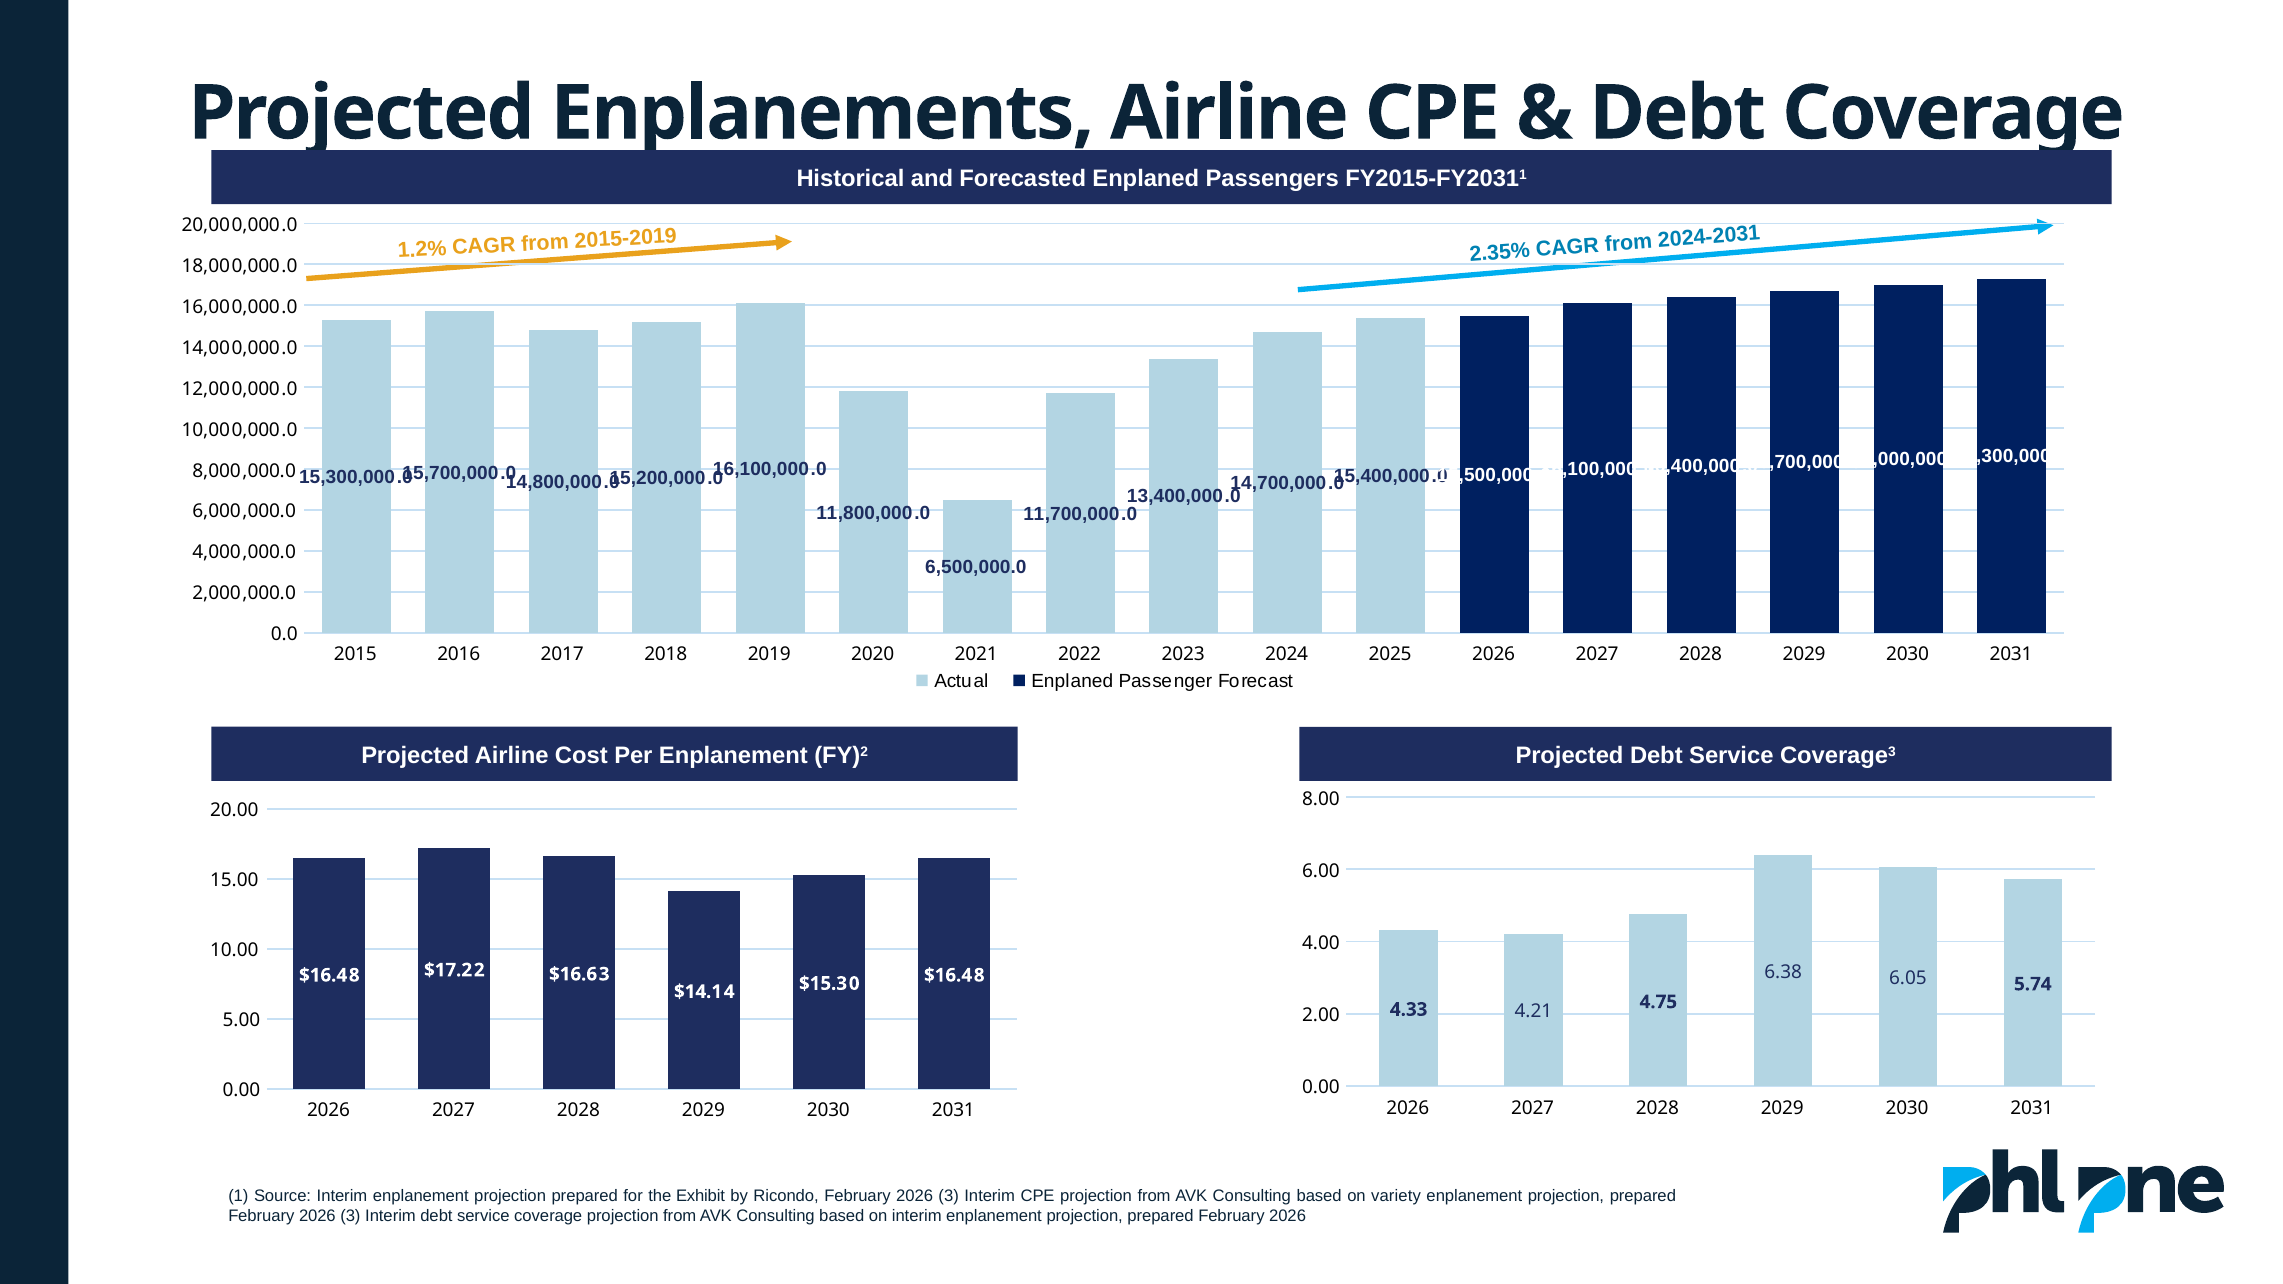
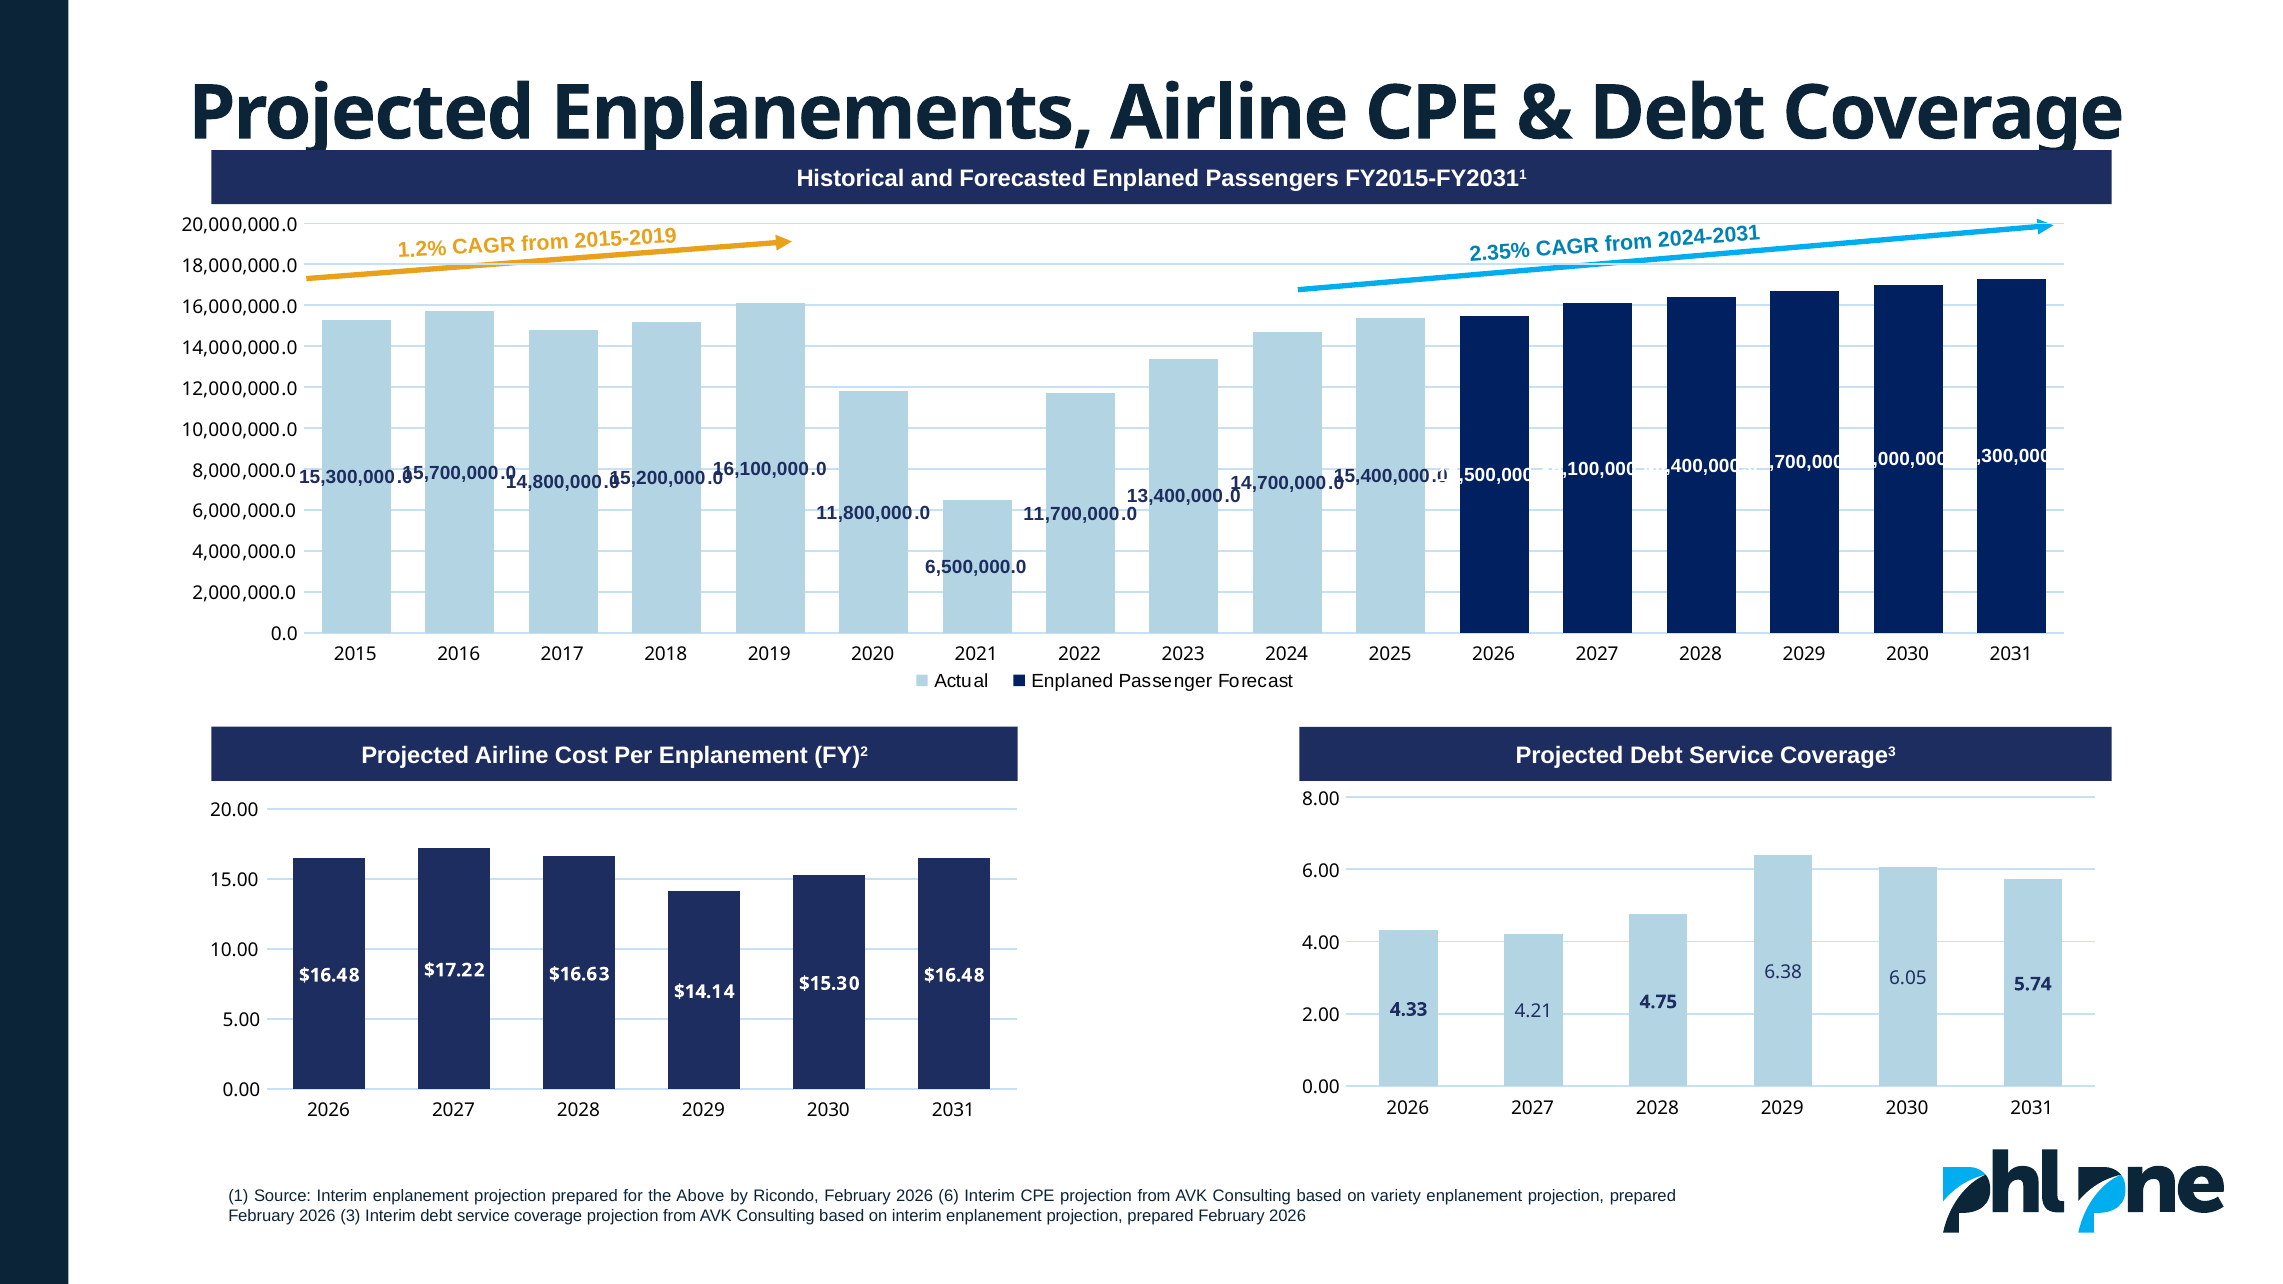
Exhibit: Exhibit -> Above
Ricondo February 2026 3: 3 -> 6
